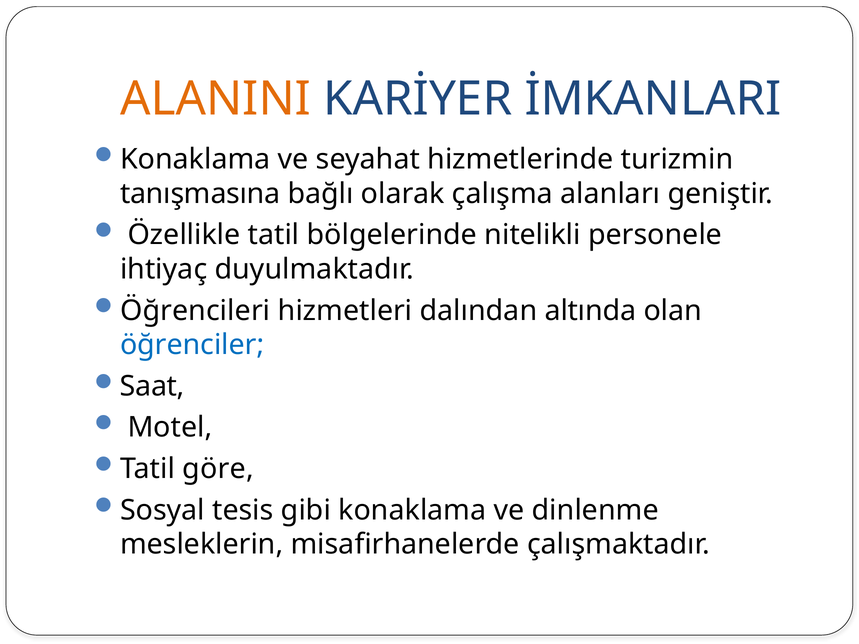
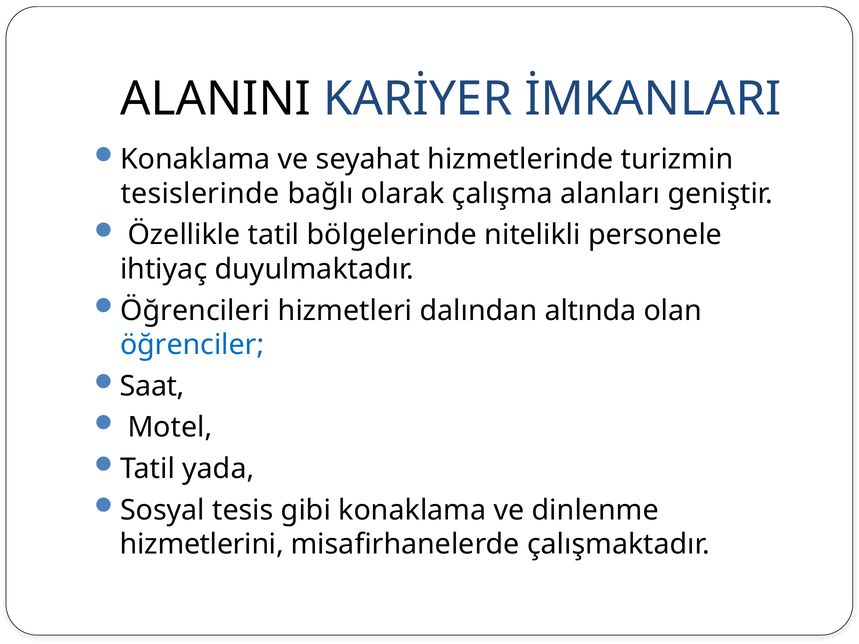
ALANINI colour: orange -> black
tanışmasına: tanışmasına -> tesislerinde
göre: göre -> yada
mesleklerin: mesleklerin -> hizmetlerini
